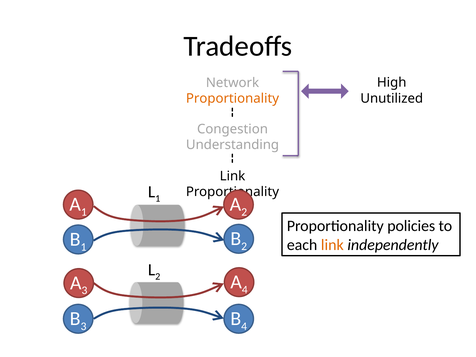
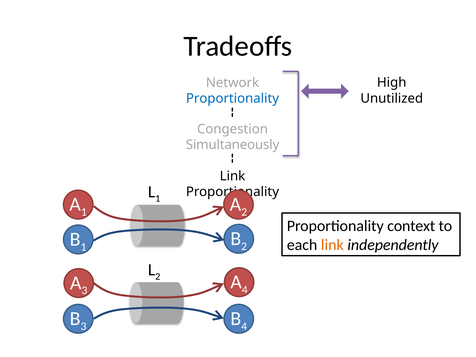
Proportionality at (232, 99) colour: orange -> blue
Understanding: Understanding -> Simultaneously
policies: policies -> context
